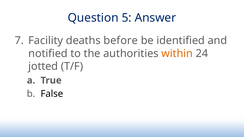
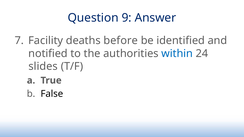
5: 5 -> 9
within colour: orange -> blue
jotted: jotted -> slides
